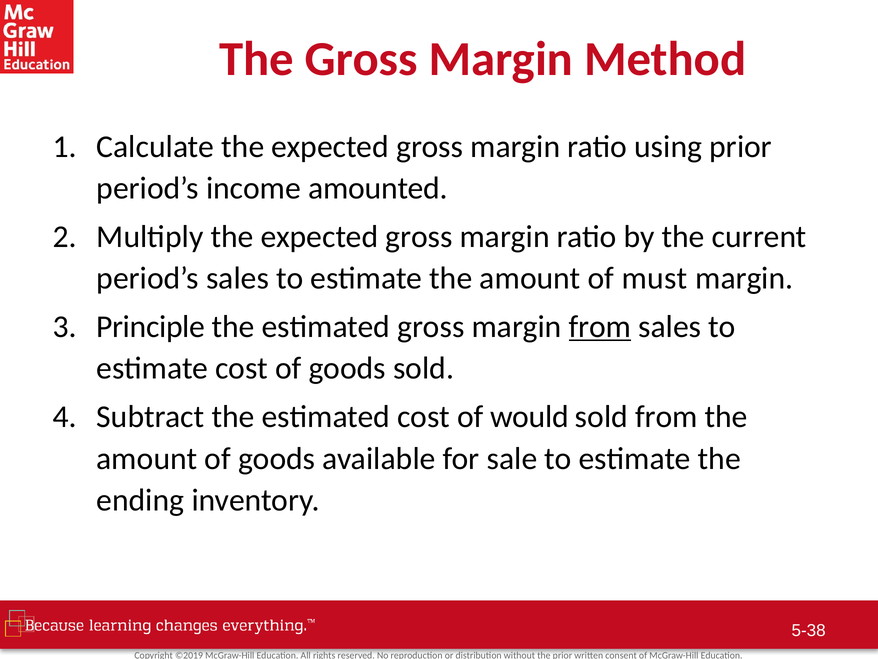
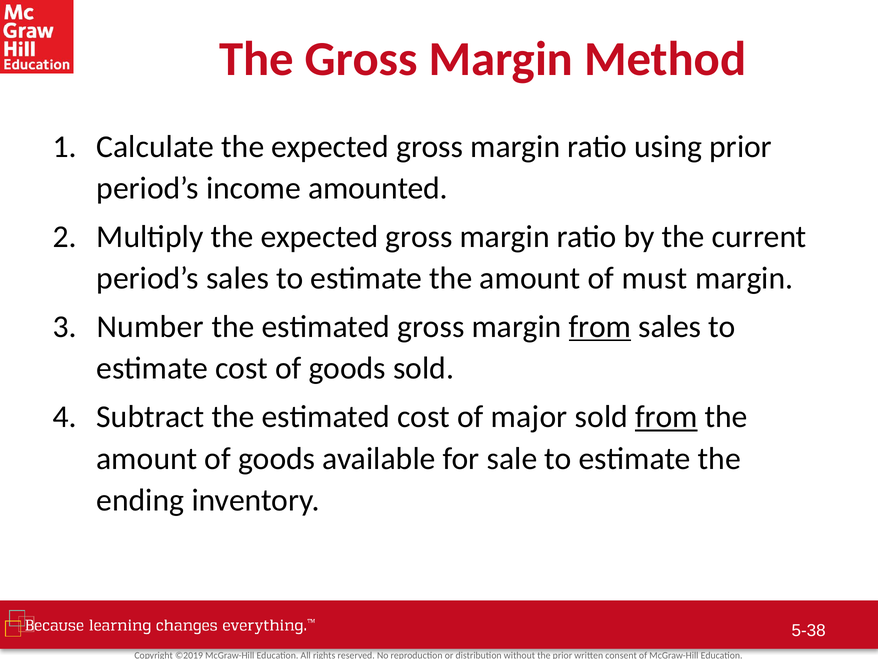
Principle: Principle -> Number
would: would -> major
from at (666, 416) underline: none -> present
